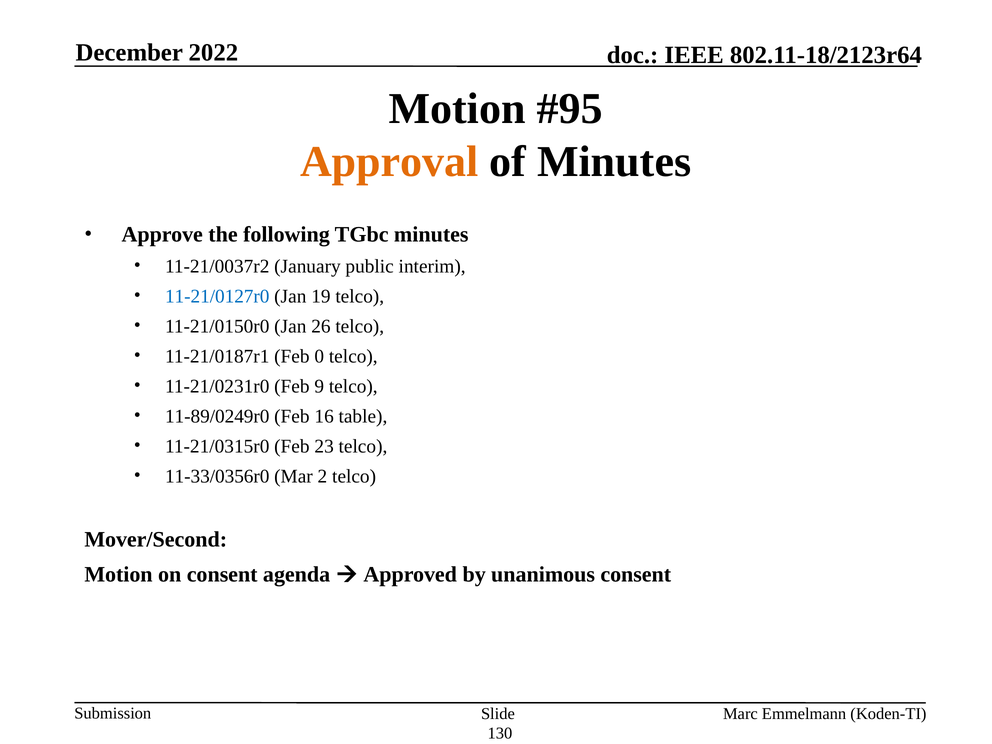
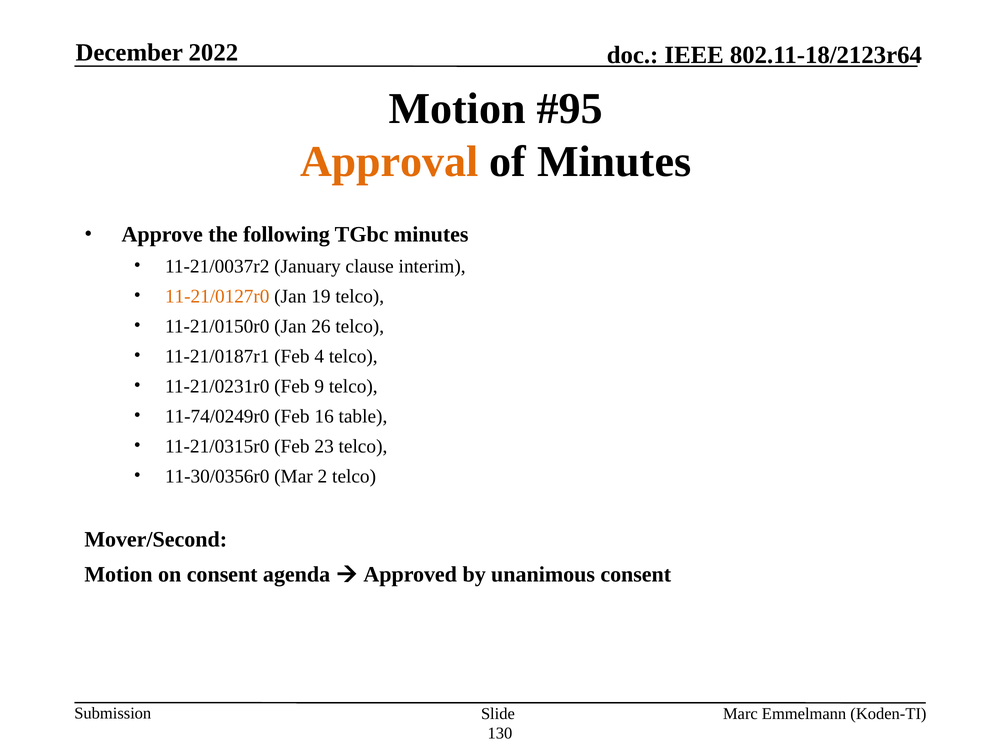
public: public -> clause
11-21/0127r0 colour: blue -> orange
0: 0 -> 4
11-89/0249r0: 11-89/0249r0 -> 11-74/0249r0
11-33/0356r0: 11-33/0356r0 -> 11-30/0356r0
